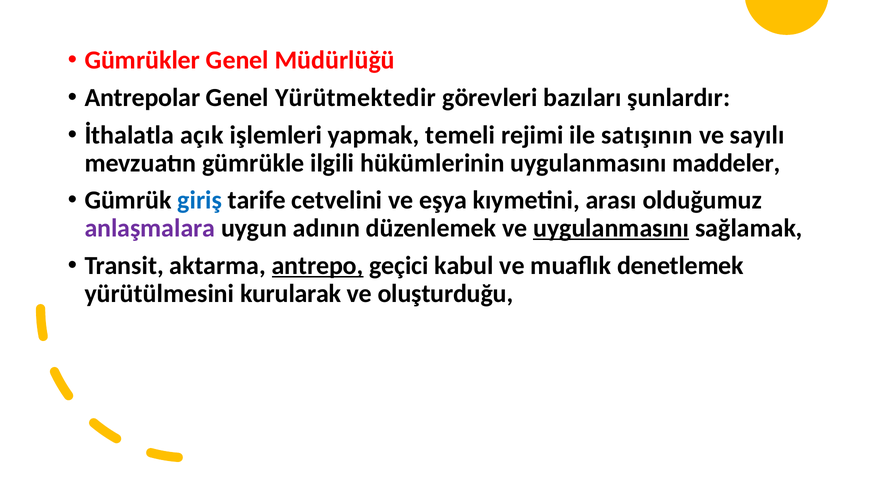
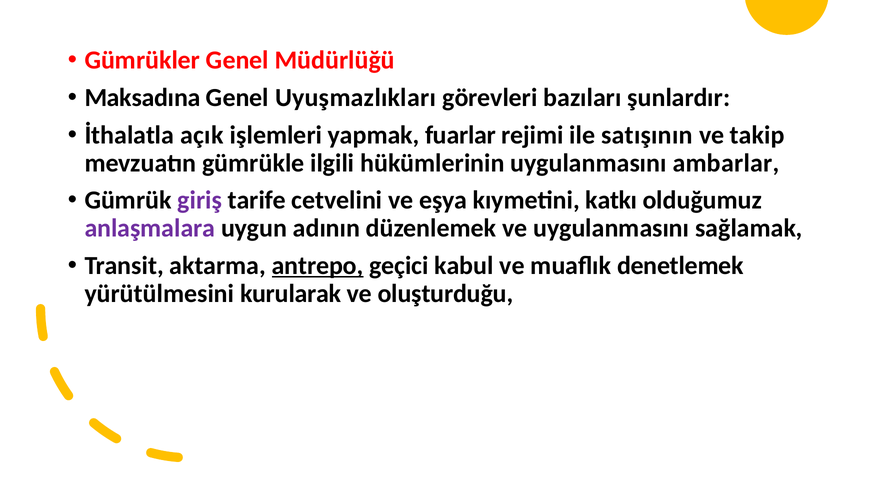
Antrepolar: Antrepolar -> Maksadına
Yürütmektedir: Yürütmektedir -> Uyuşmazlıkları
temeli: temeli -> fuarlar
sayılı: sayılı -> takip
maddeler: maddeler -> ambarlar
giriş colour: blue -> purple
arası: arası -> katkı
uygulanmasını at (611, 228) underline: present -> none
